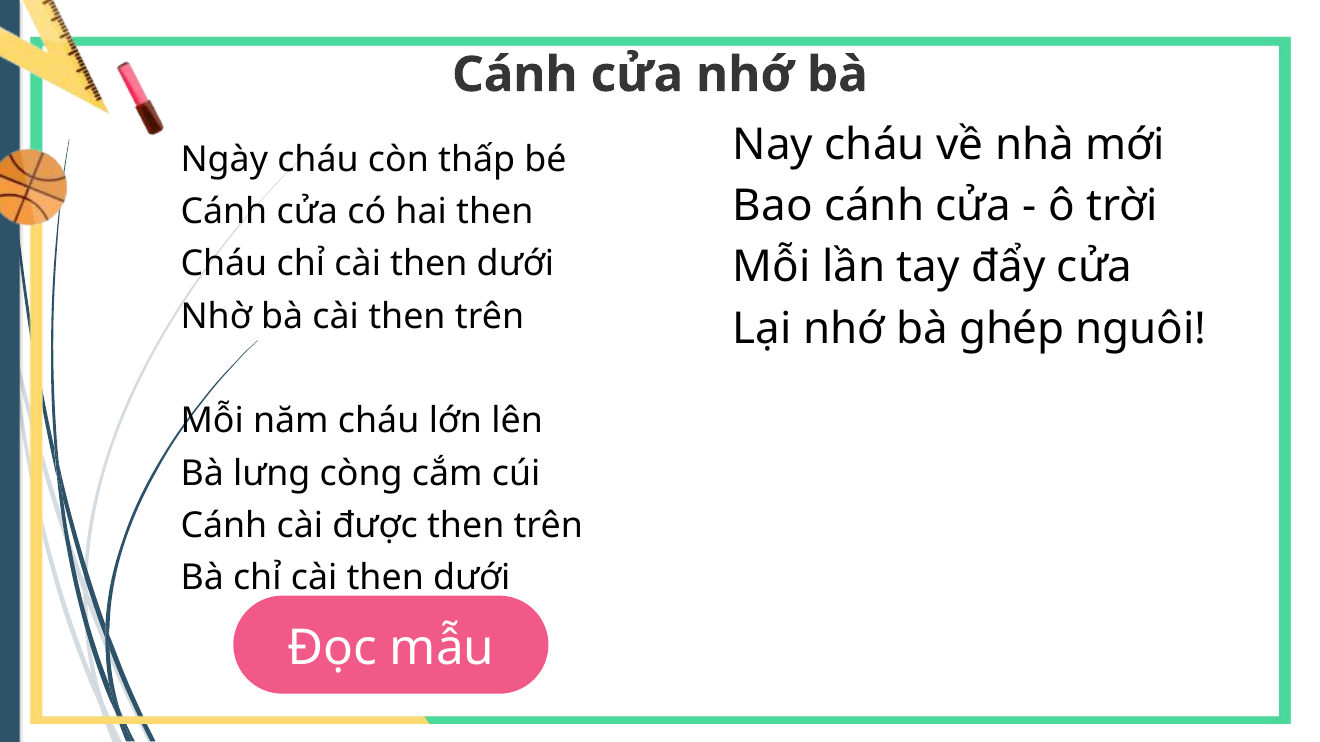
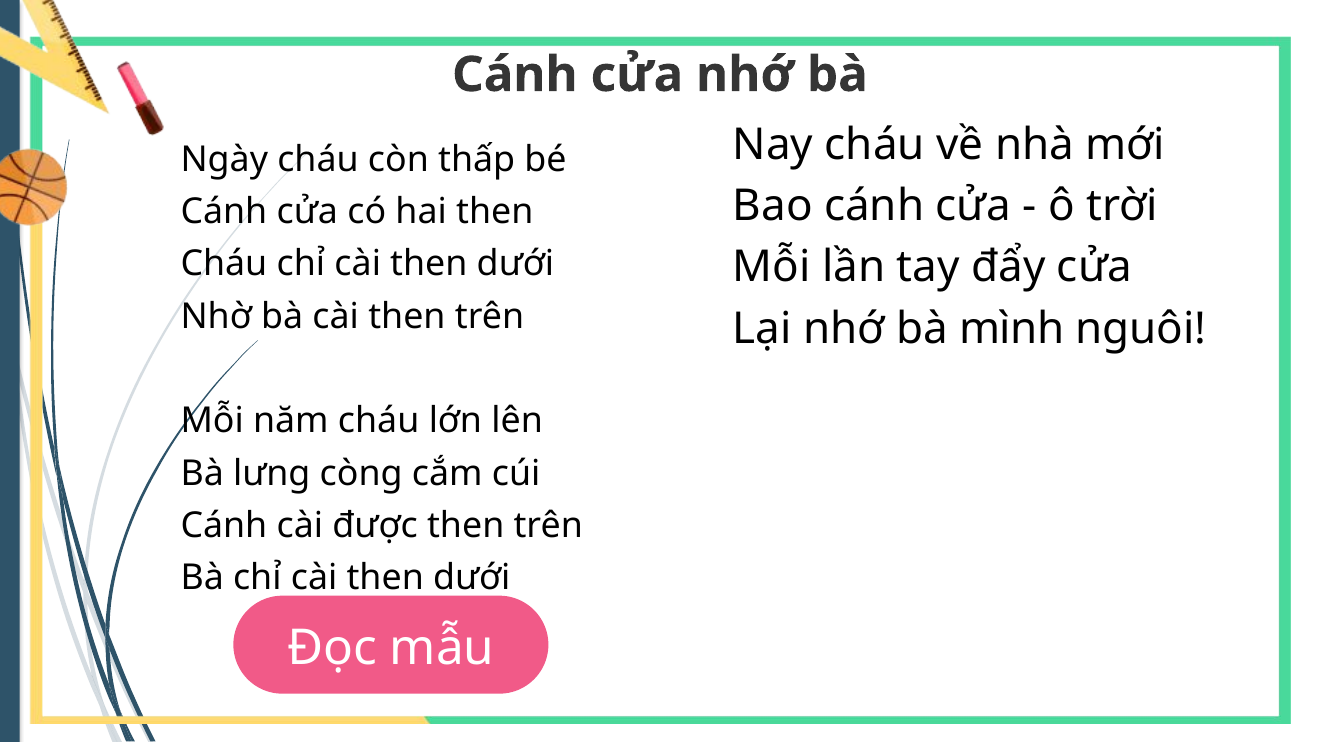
ghép: ghép -> mình
